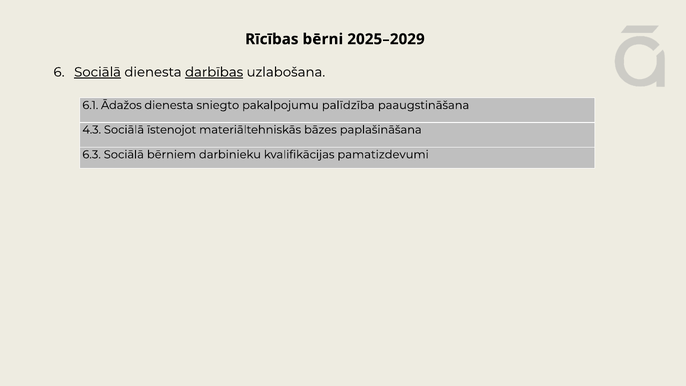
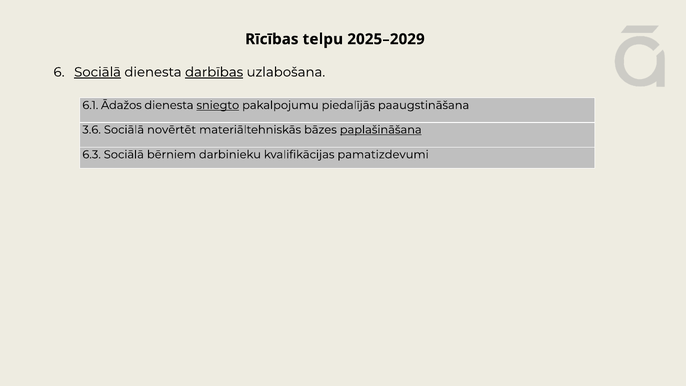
bērni: bērni -> telpu
sniegto underline: none -> present
palīdzība: palīdzība -> piedalījās
4.3: 4.3 -> 3.6
īstenojot: īstenojot -> novērtēt
paplašināšana underline: none -> present
